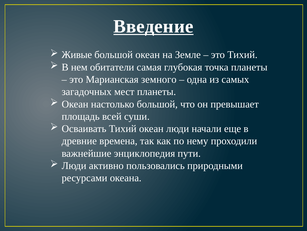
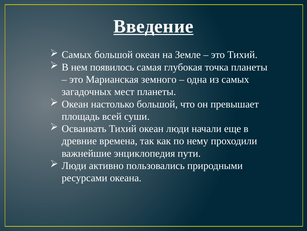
Живые at (77, 55): Живые -> Самых
обитатели: обитатели -> появилось
